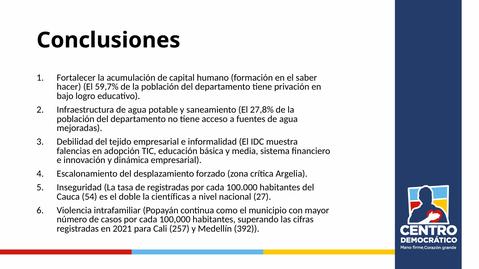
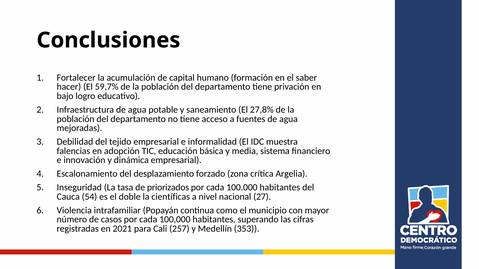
de registradas: registradas -> priorizados
392: 392 -> 353
